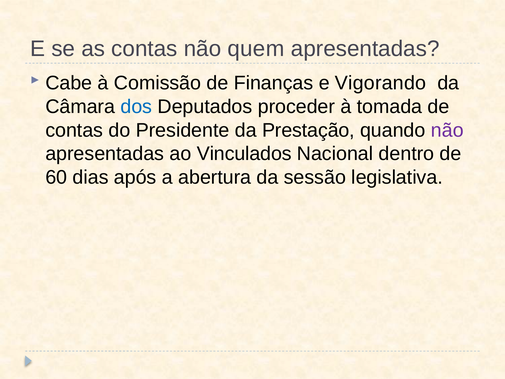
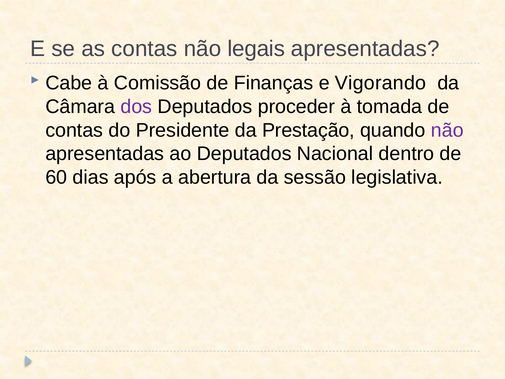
quem: quem -> legais
dos colour: blue -> purple
ao Vinculados: Vinculados -> Deputados
